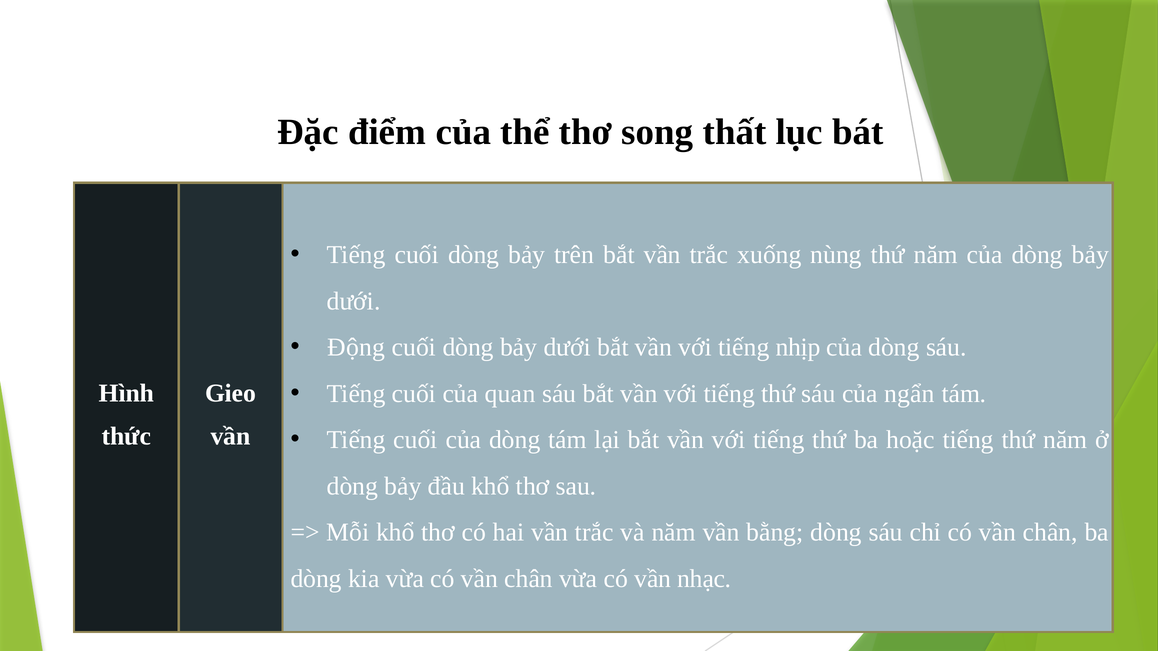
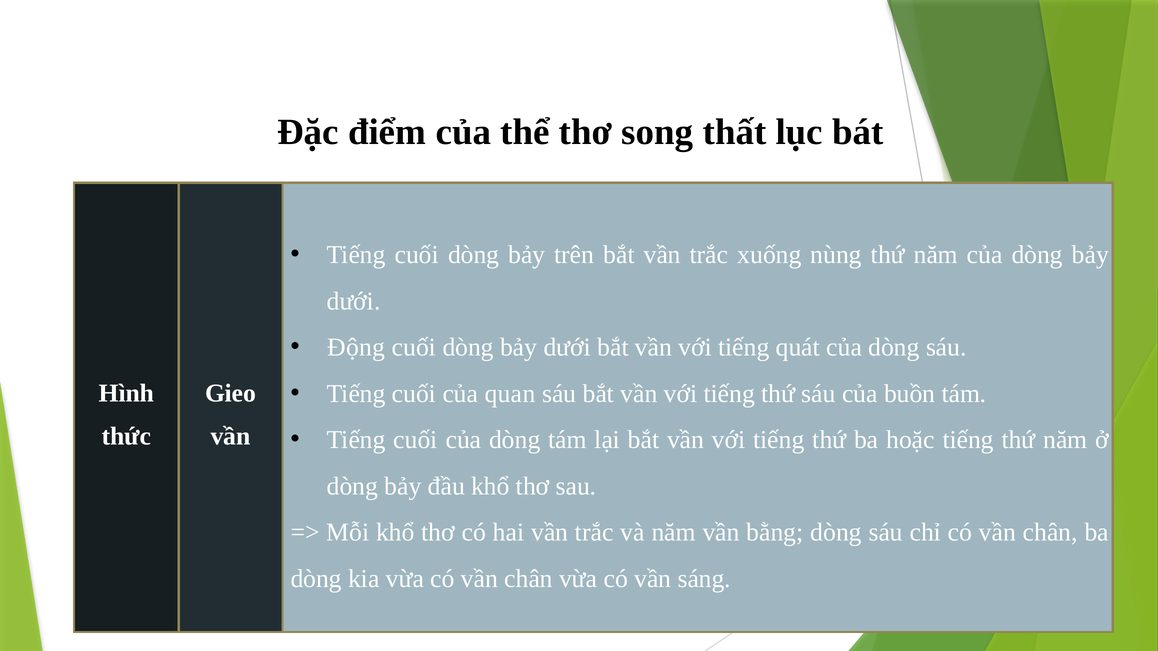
nhịp: nhịp -> quát
ngẩn: ngẩn -> buồn
nhạc: nhạc -> sáng
